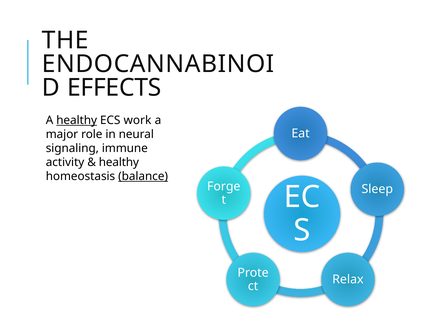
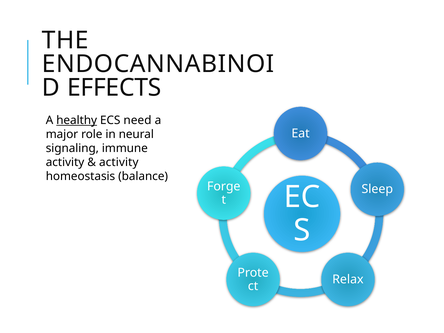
work: work -> need
healthy at (119, 162): healthy -> activity
balance underline: present -> none
